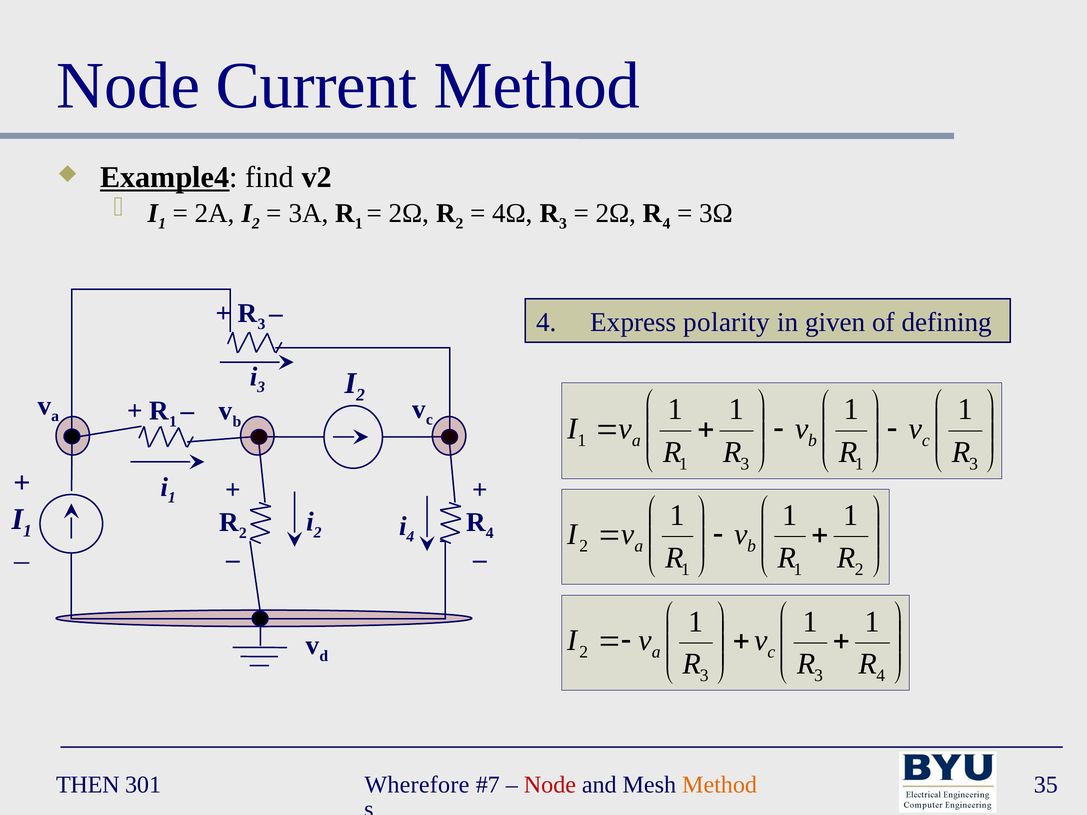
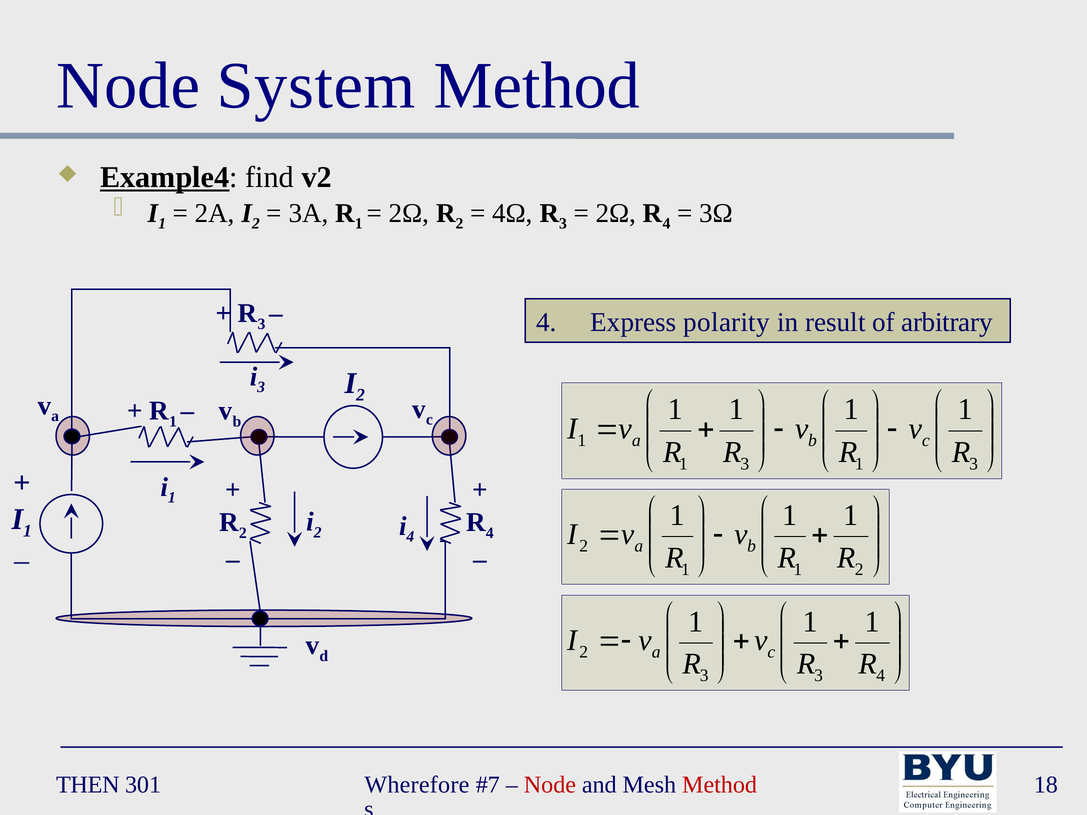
Current: Current -> System
given: given -> result
defining: defining -> arbitrary
Method at (720, 785) colour: orange -> red
35: 35 -> 18
